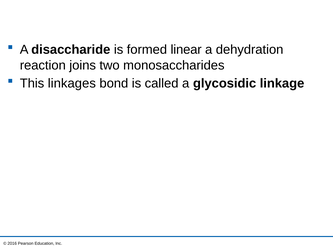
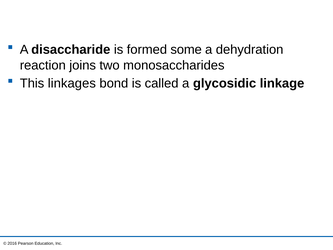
linear: linear -> some
